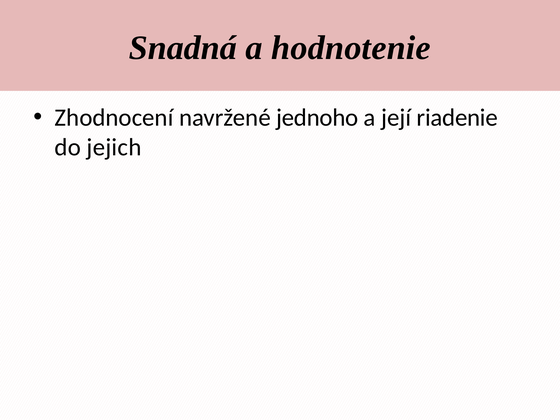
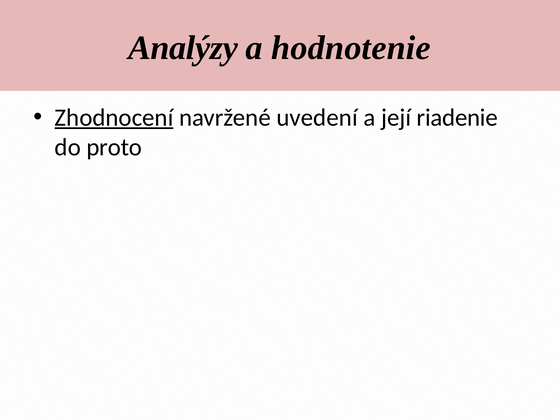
Snadná: Snadná -> Analýzy
Zhodnocení underline: none -> present
jednoho: jednoho -> uvedení
jejich: jejich -> proto
